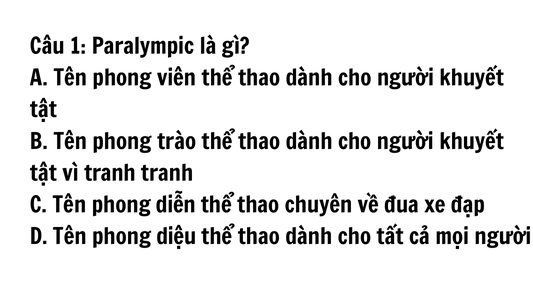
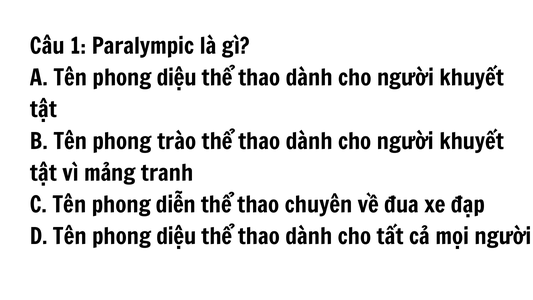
A Tên phong viên: viên -> diệu
vì tranh: tranh -> mảng
